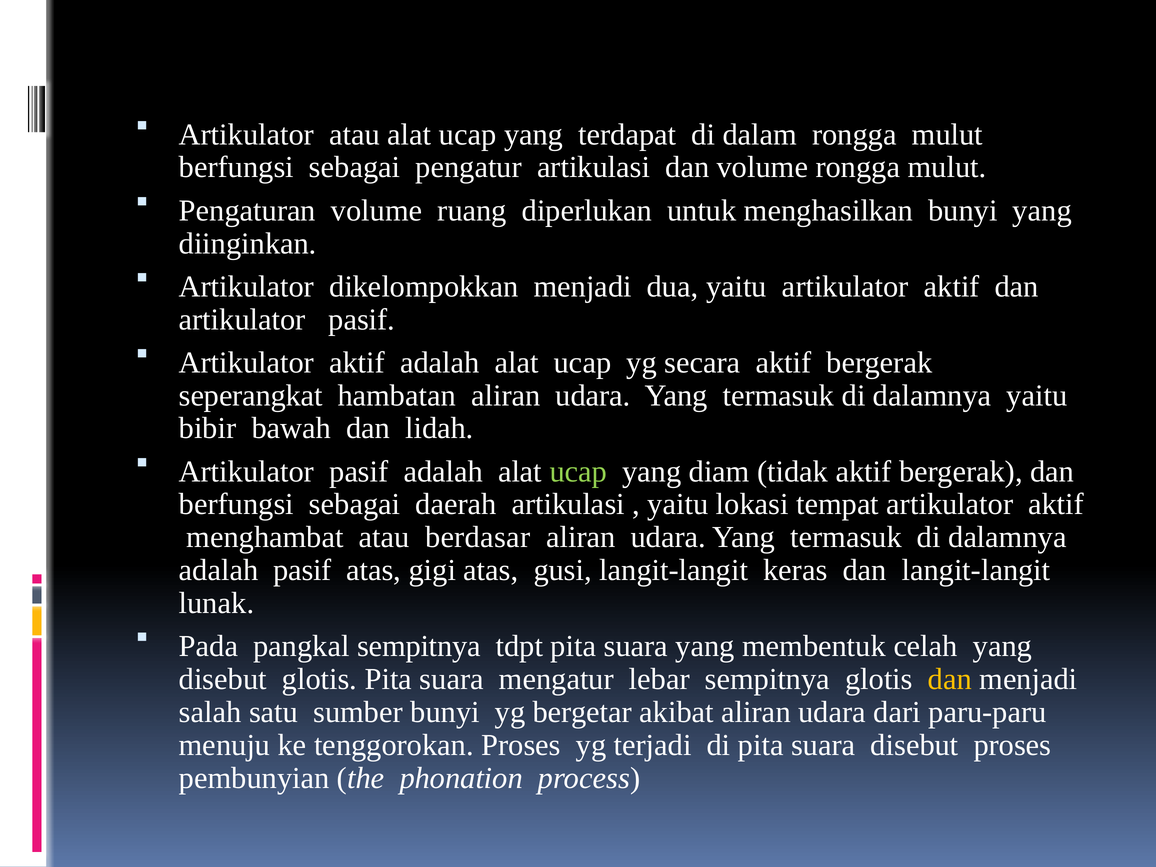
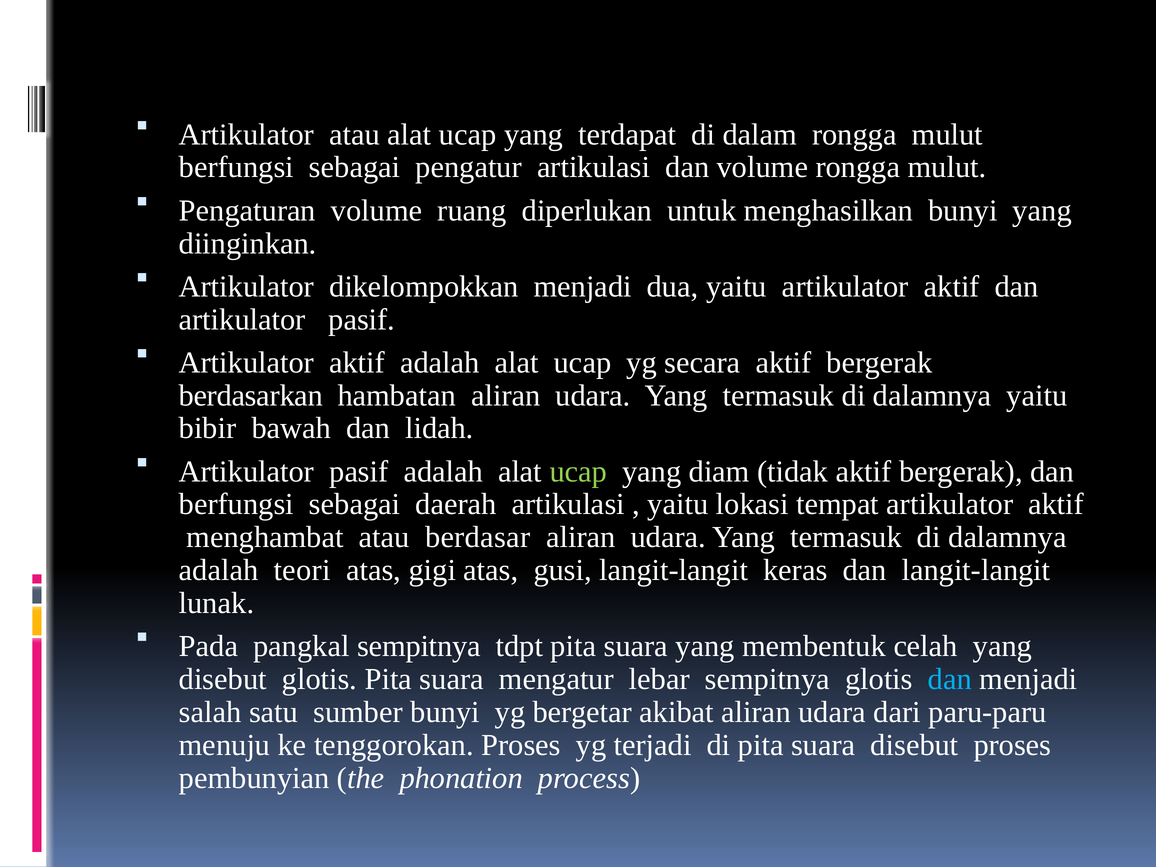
seperangkat: seperangkat -> berdasarkan
adalah pasif: pasif -> teori
dan at (950, 679) colour: yellow -> light blue
